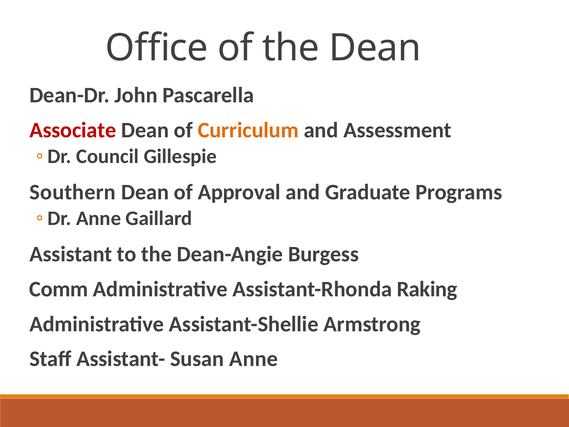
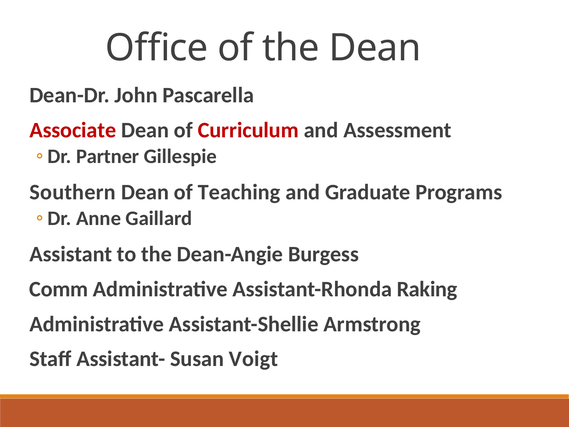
Curriculum colour: orange -> red
Council: Council -> Partner
Approval: Approval -> Teaching
Susan Anne: Anne -> Voigt
